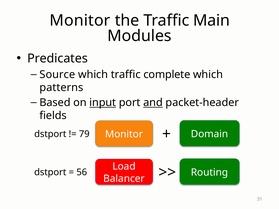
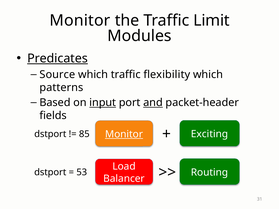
Main: Main -> Limit
Predicates underline: none -> present
complete: complete -> flexibility
Domain: Domain -> Exciting
Monitor at (124, 134) underline: none -> present
79: 79 -> 85
56: 56 -> 53
